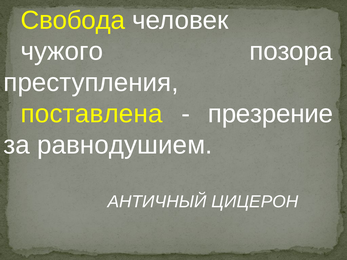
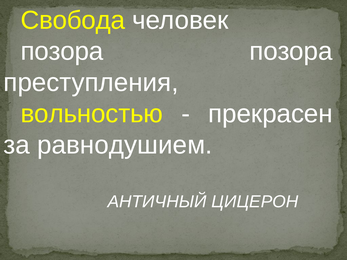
чужого at (62, 51): чужого -> позора
поставлена: поставлена -> вольностью
презрение: презрение -> прекрасен
